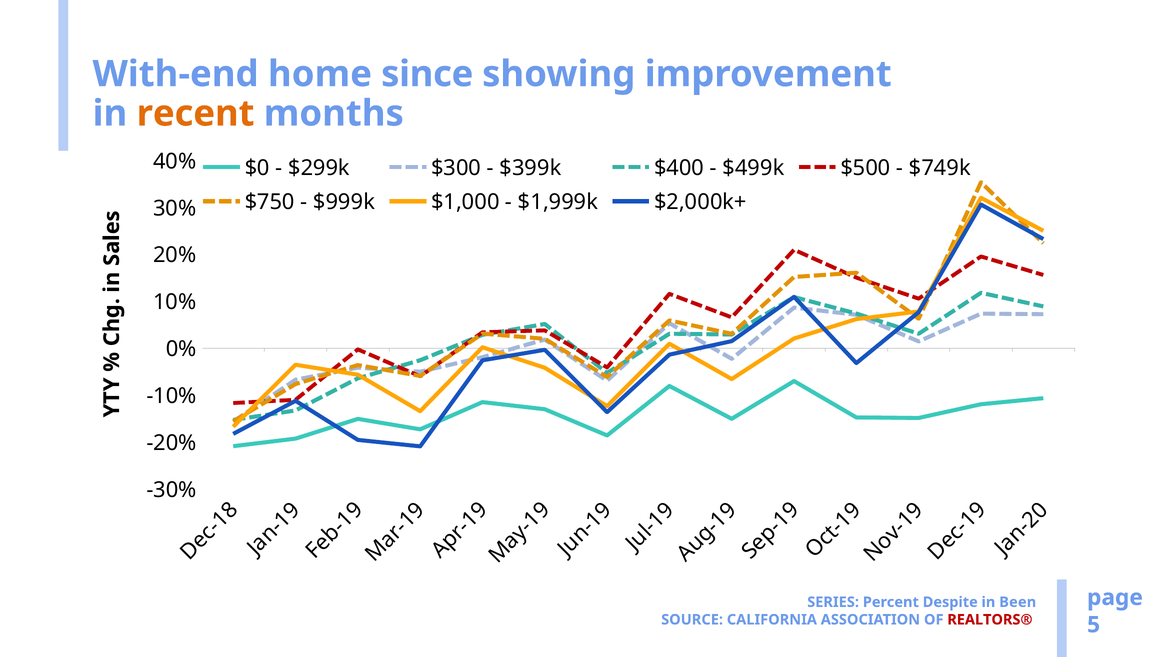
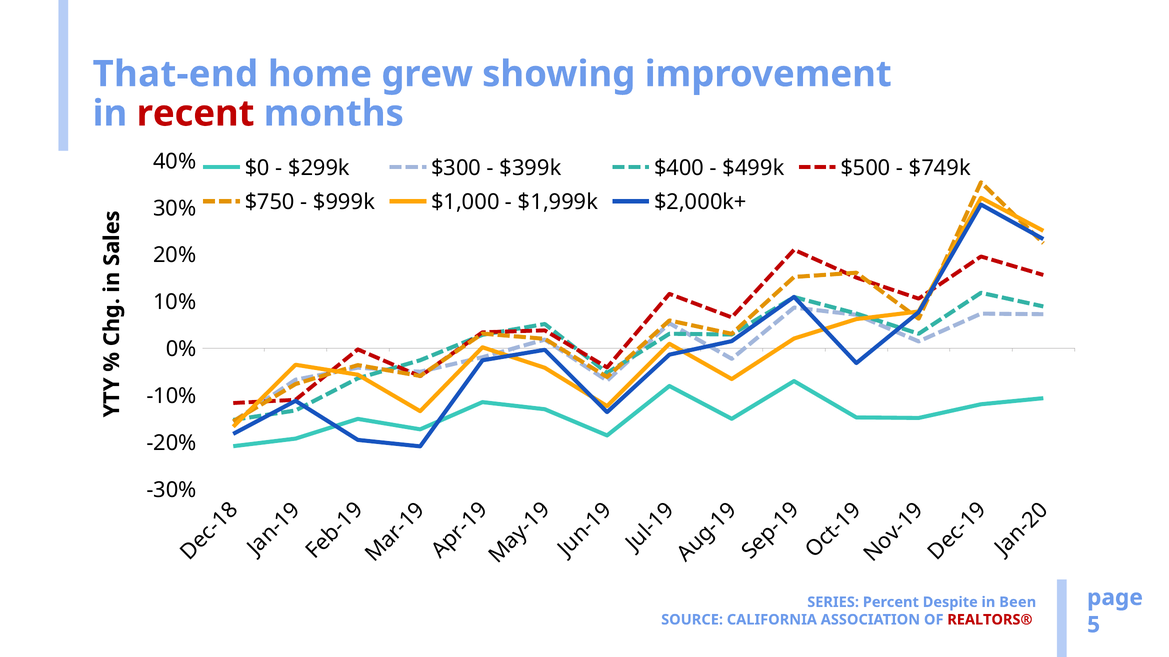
With-end: With-end -> That-end
since: since -> grew
recent colour: orange -> red
